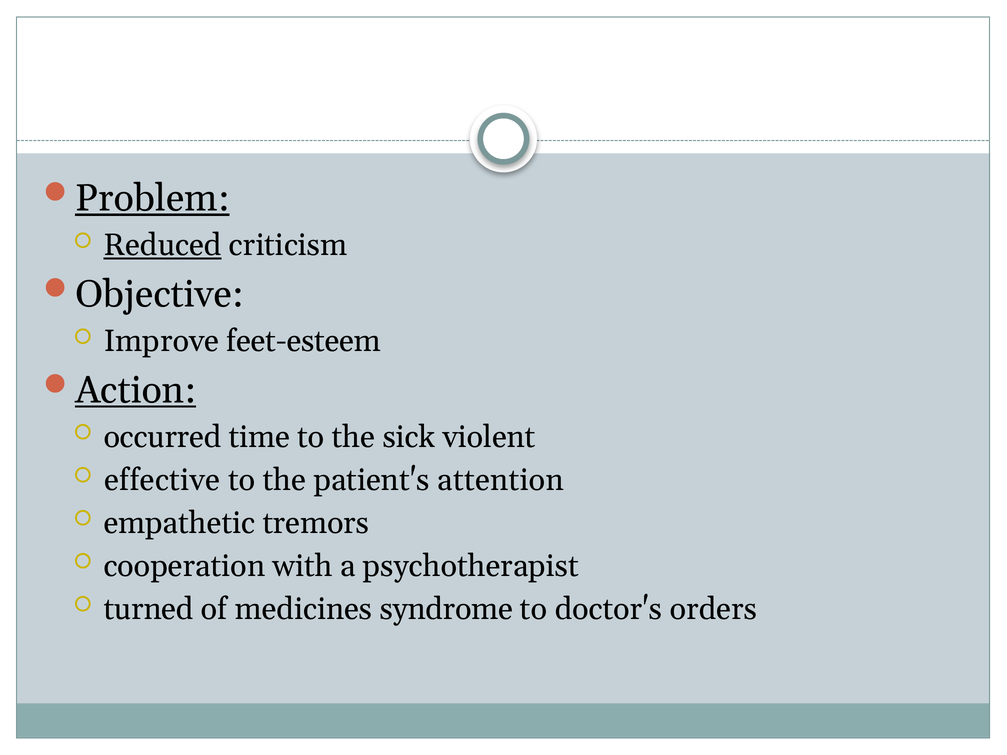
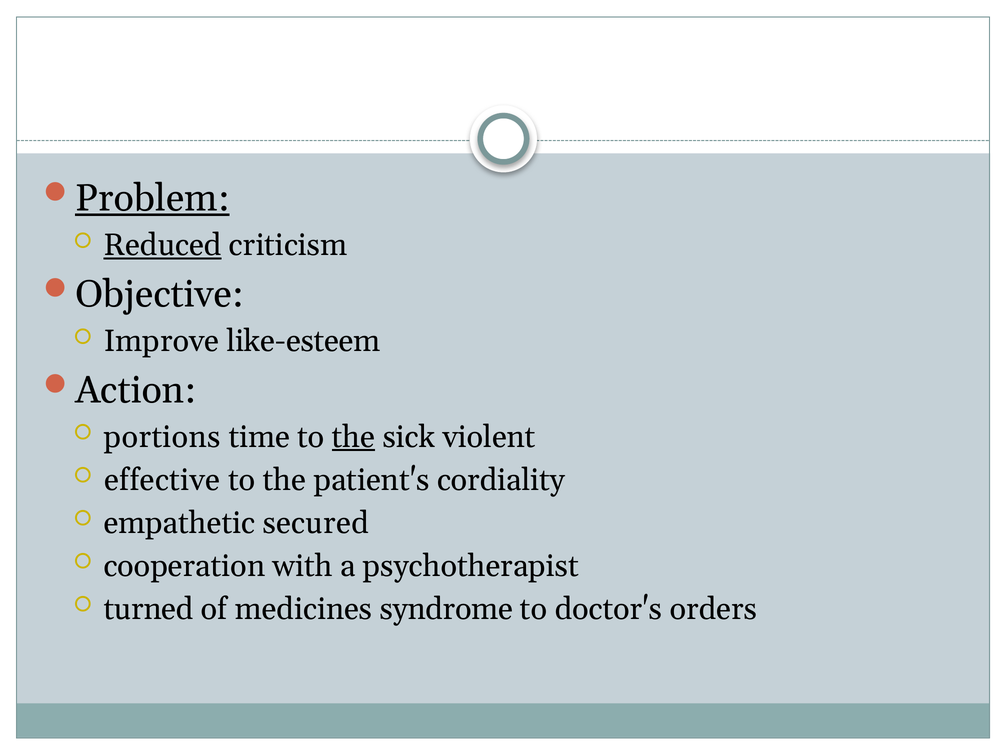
feet-esteem: feet-esteem -> like-esteem
Action underline: present -> none
occurred: occurred -> portions
the at (354, 437) underline: none -> present
attention: attention -> cordiality
tremors: tremors -> secured
